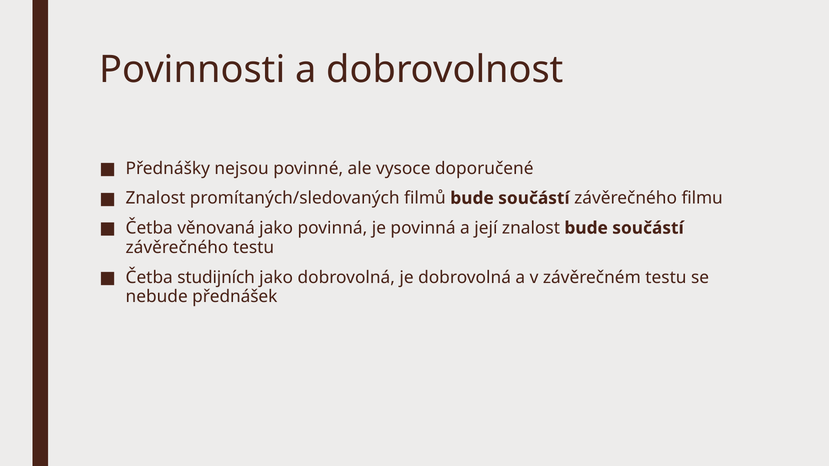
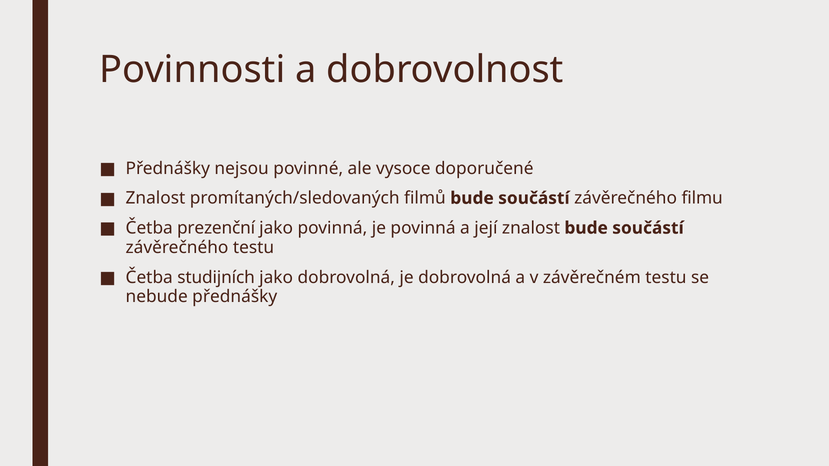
věnovaná: věnovaná -> prezenční
nebude přednášek: přednášek -> přednášky
